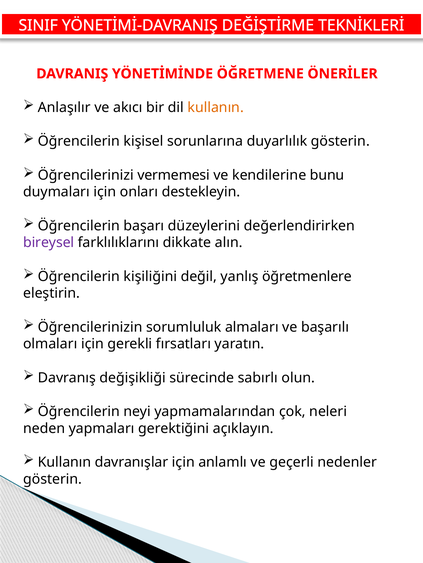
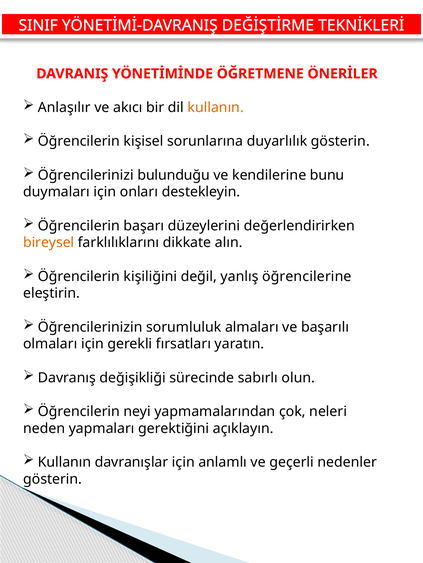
vermemesi: vermemesi -> bulunduğu
bireysel colour: purple -> orange
öğretmenlere: öğretmenlere -> öğrencilerine
